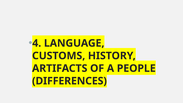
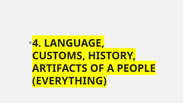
DIFFERENCES: DIFFERENCES -> EVERYTHING
